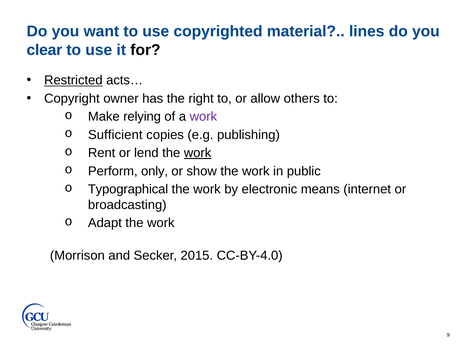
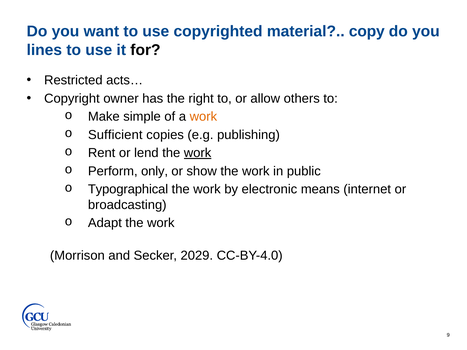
lines: lines -> copy
clear: clear -> lines
Restricted underline: present -> none
relying: relying -> simple
work at (203, 117) colour: purple -> orange
2015: 2015 -> 2029
